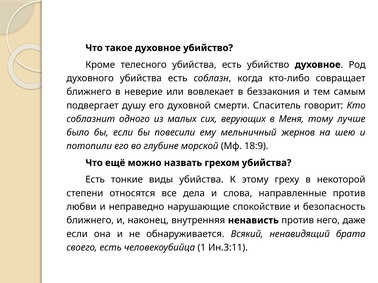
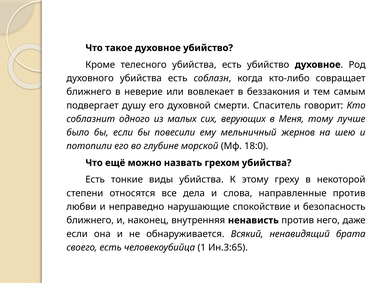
18:9: 18:9 -> 18:0
Ин.3:11: Ин.3:11 -> Ин.3:65
